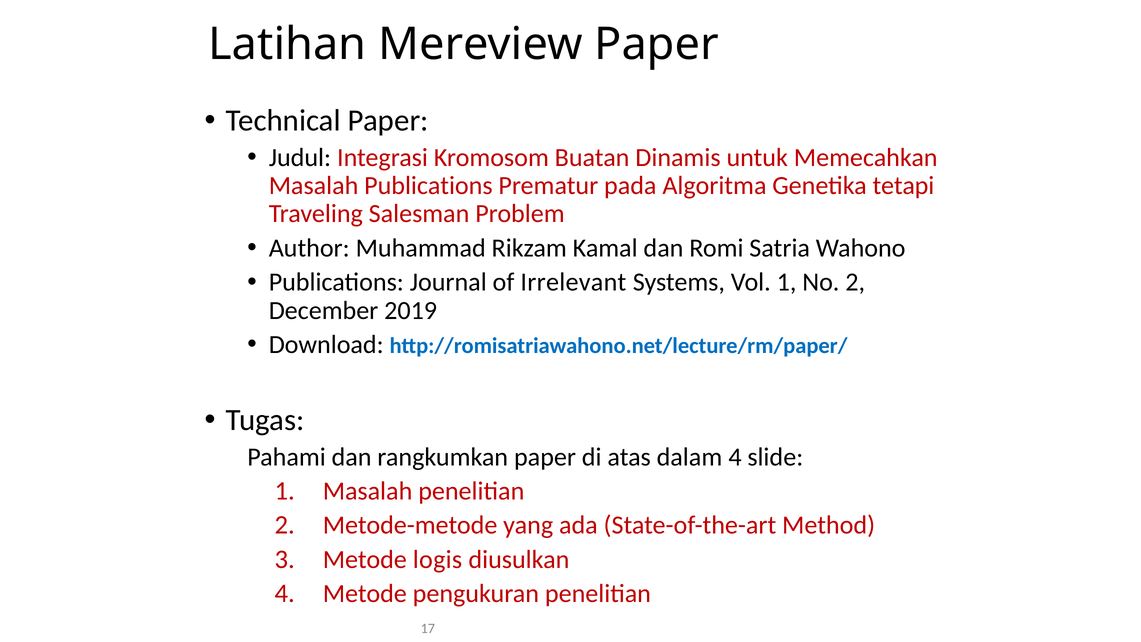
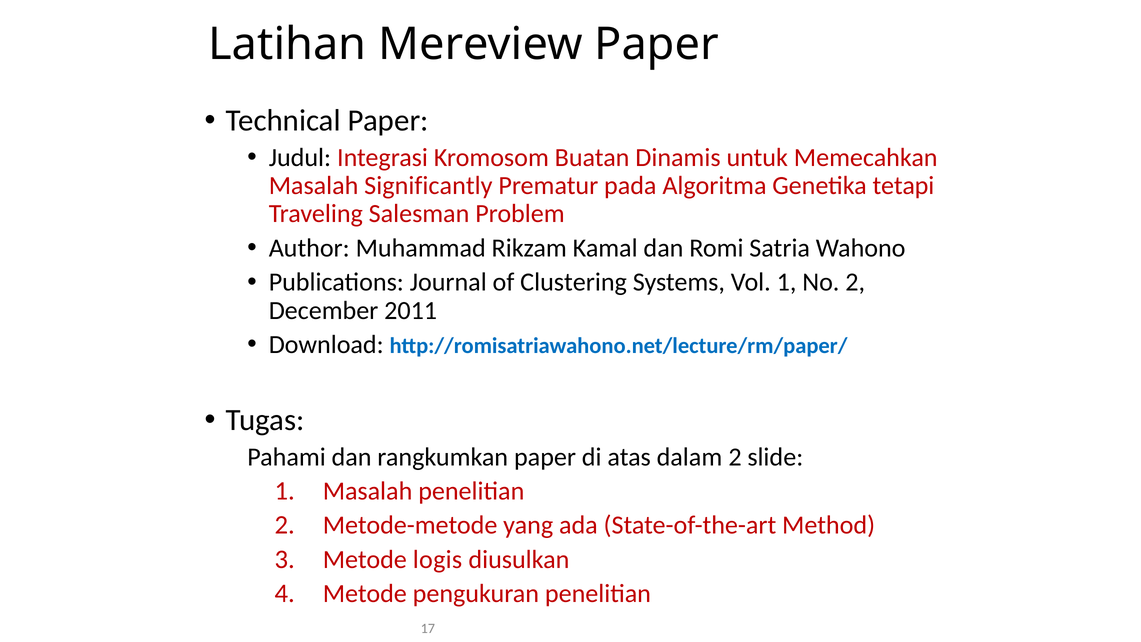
Masalah Publications: Publications -> Significantly
Irrelevant: Irrelevant -> Clustering
2019: 2019 -> 2011
dalam 4: 4 -> 2
